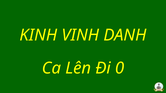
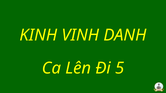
0: 0 -> 5
